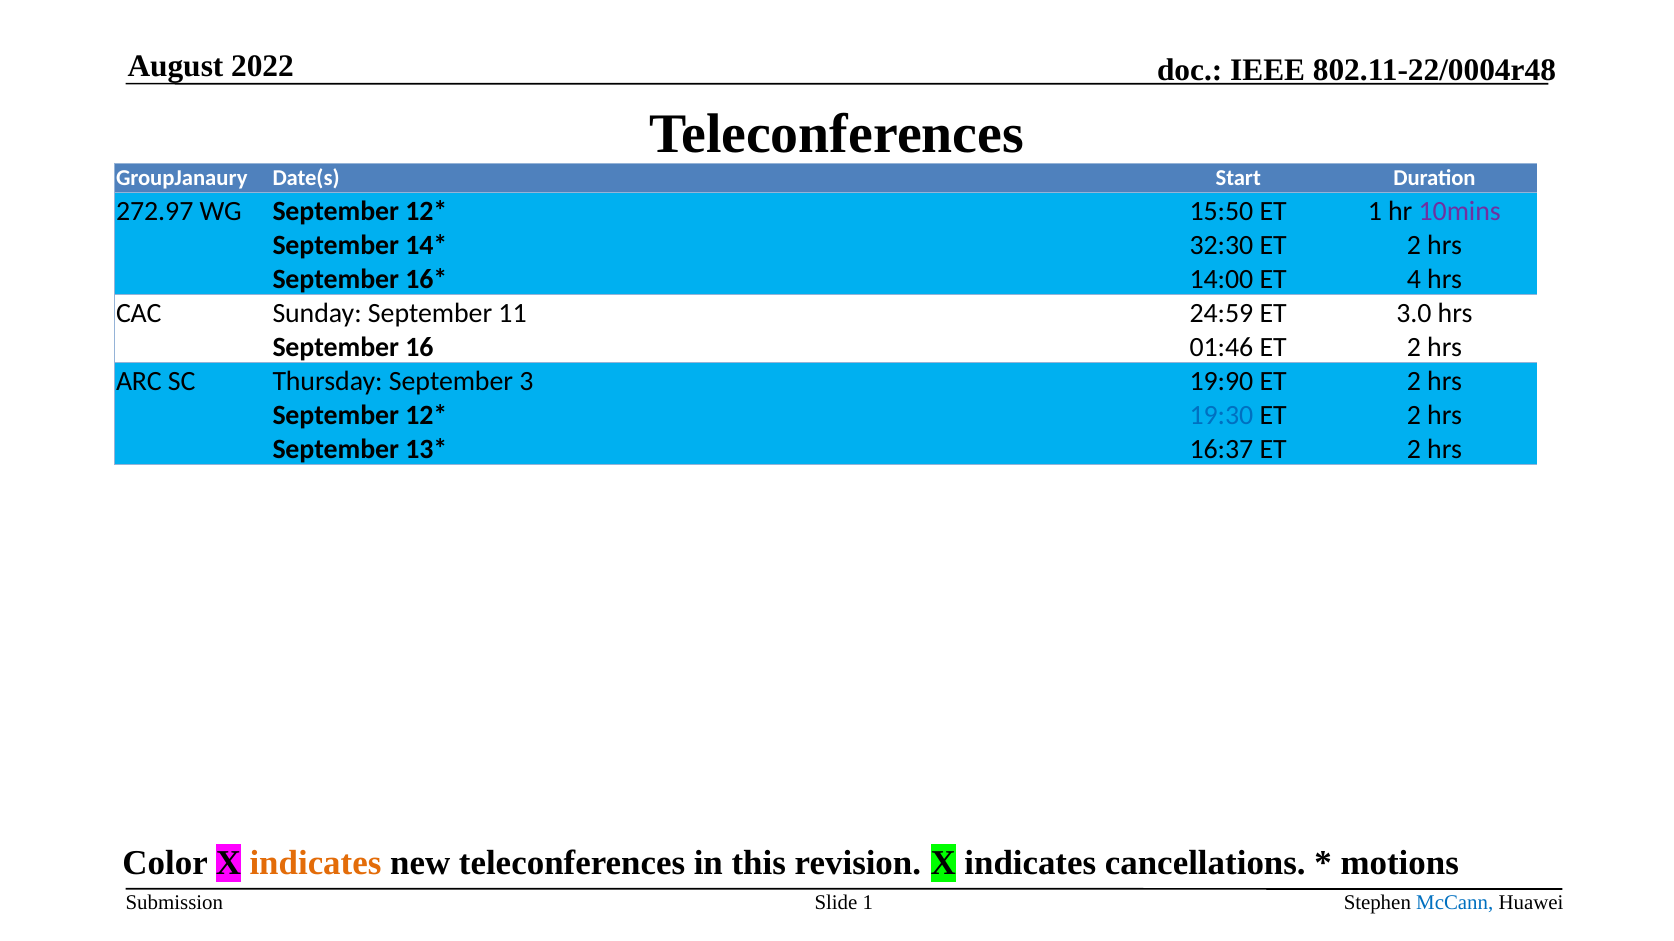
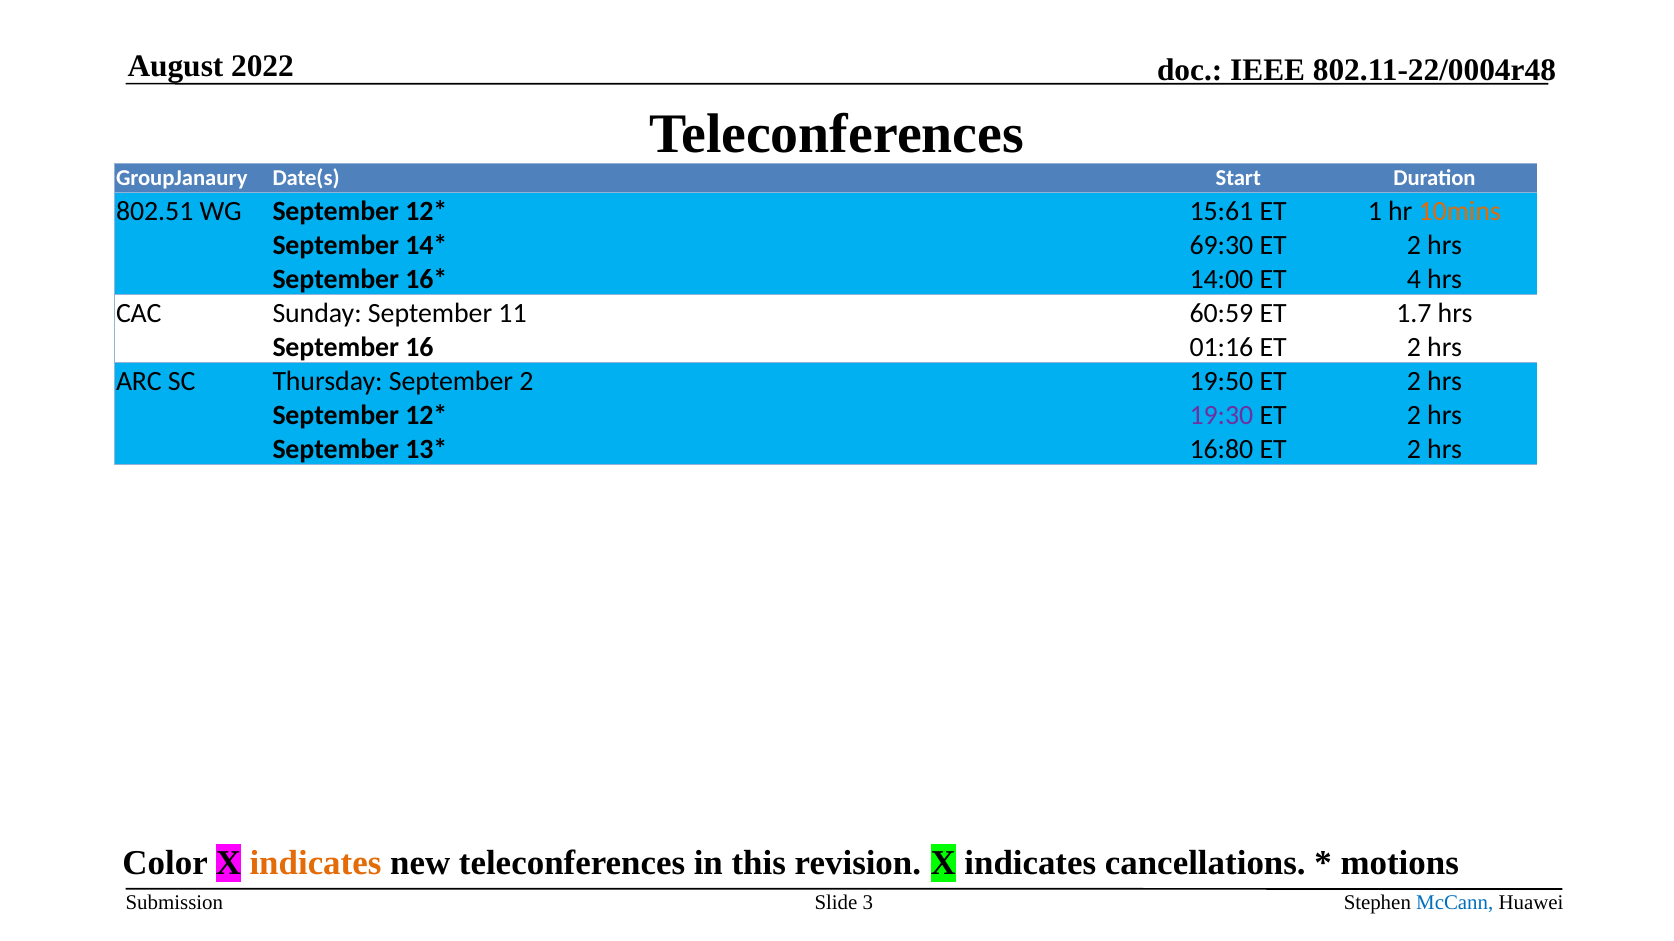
272.97: 272.97 -> 802.51
15:50: 15:50 -> 15:61
10mins colour: purple -> orange
32:30: 32:30 -> 69:30
24:59: 24:59 -> 60:59
3.0: 3.0 -> 1.7
01:46: 01:46 -> 01:16
September 3: 3 -> 2
19:90: 19:90 -> 19:50
19:30 colour: blue -> purple
16:37: 16:37 -> 16:80
Slide 1: 1 -> 3
